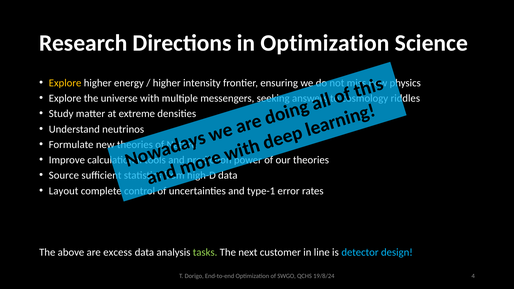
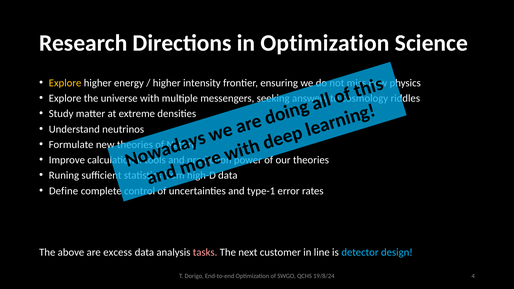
Source: Source -> Runing
Layout: Layout -> Define
tasks colour: light green -> pink
